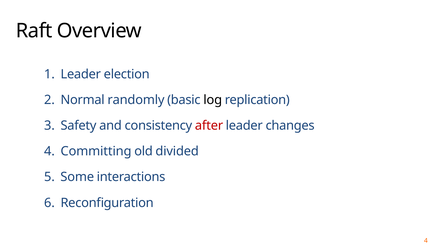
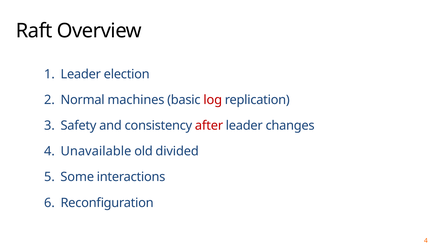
randomly: randomly -> machines
log colour: black -> red
Committing: Committing -> Unavailable
